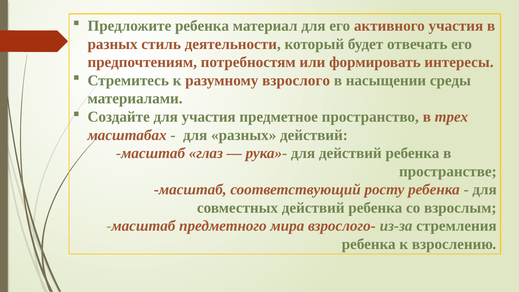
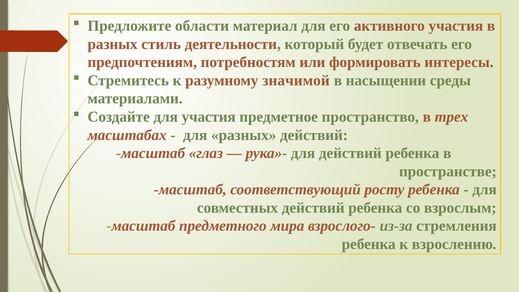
Предложите ребенка: ребенка -> области
взрослого: взрослого -> значимой
